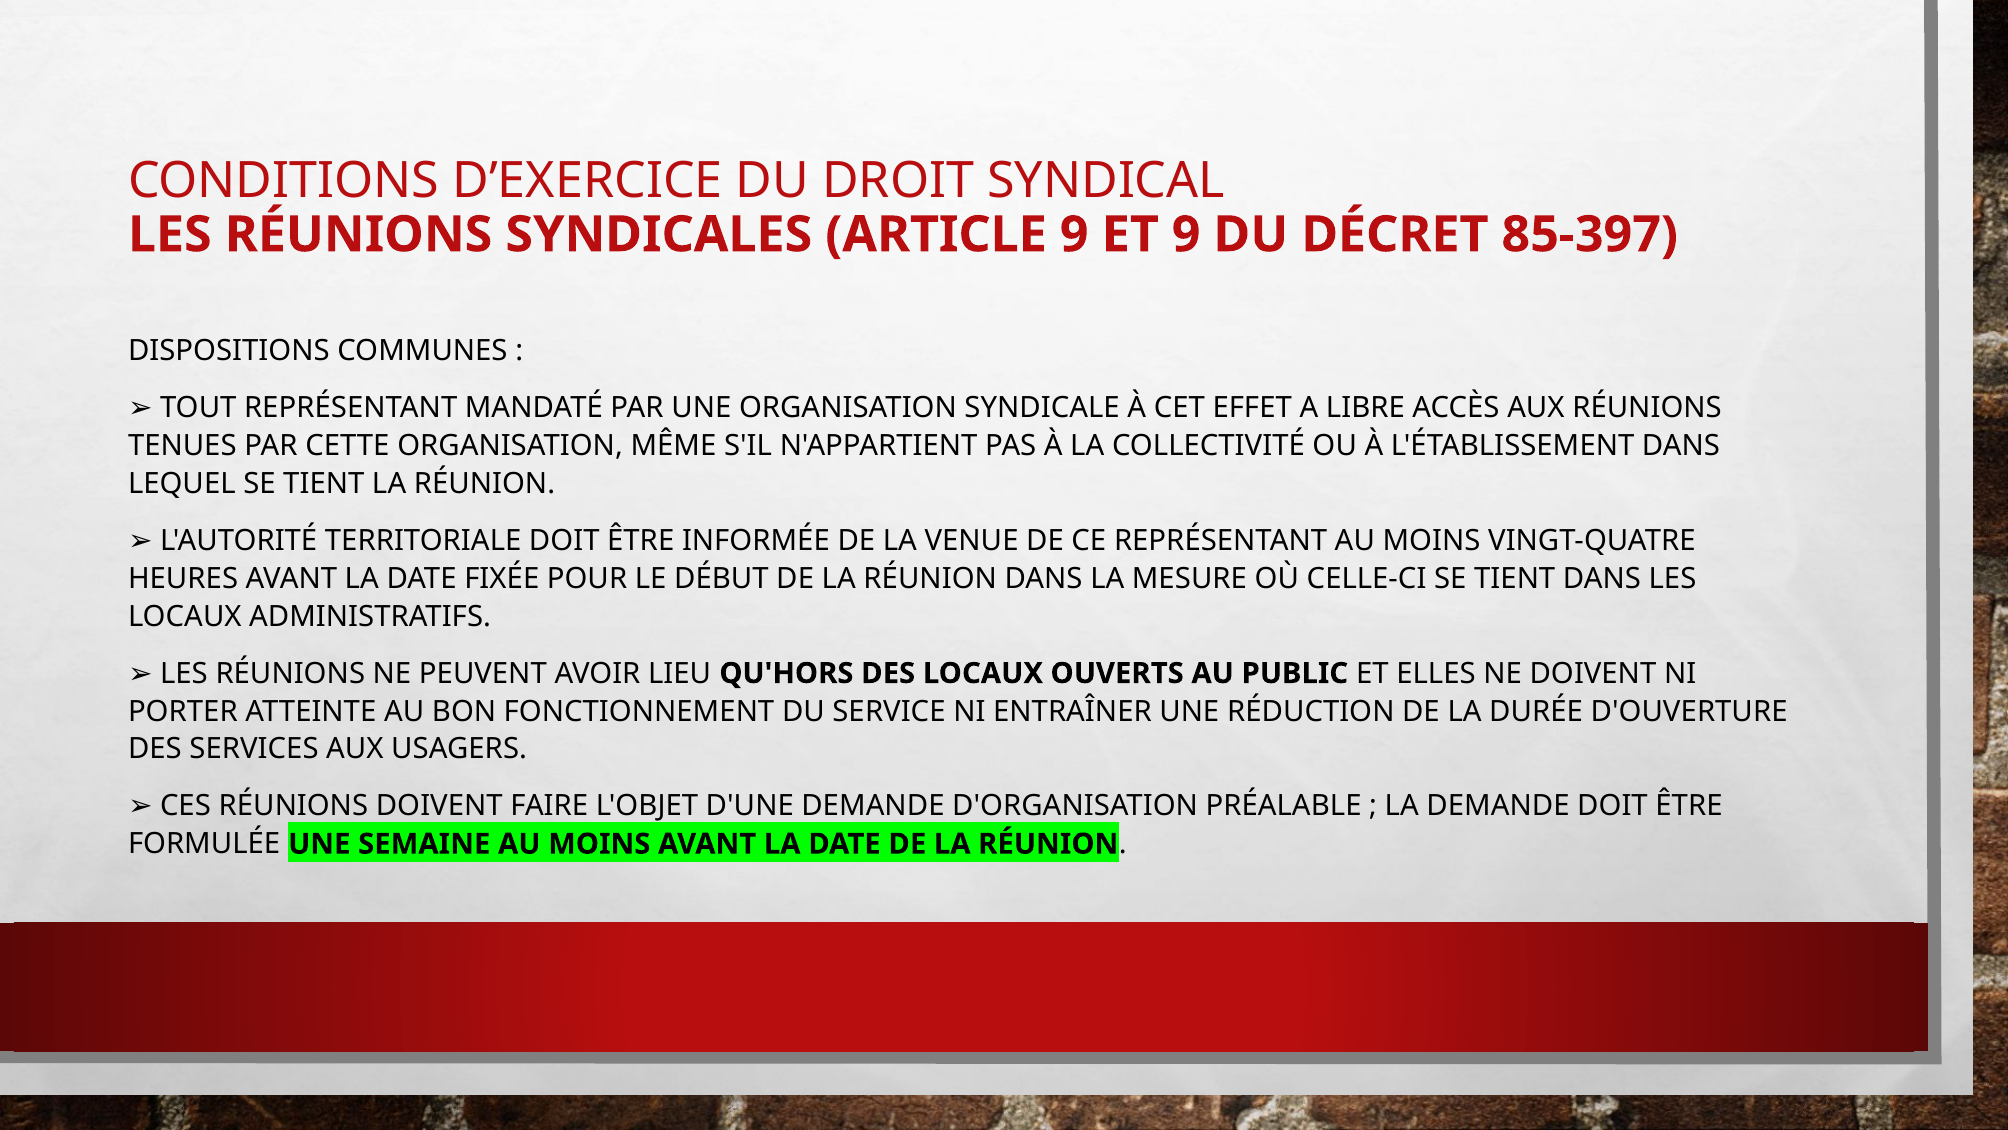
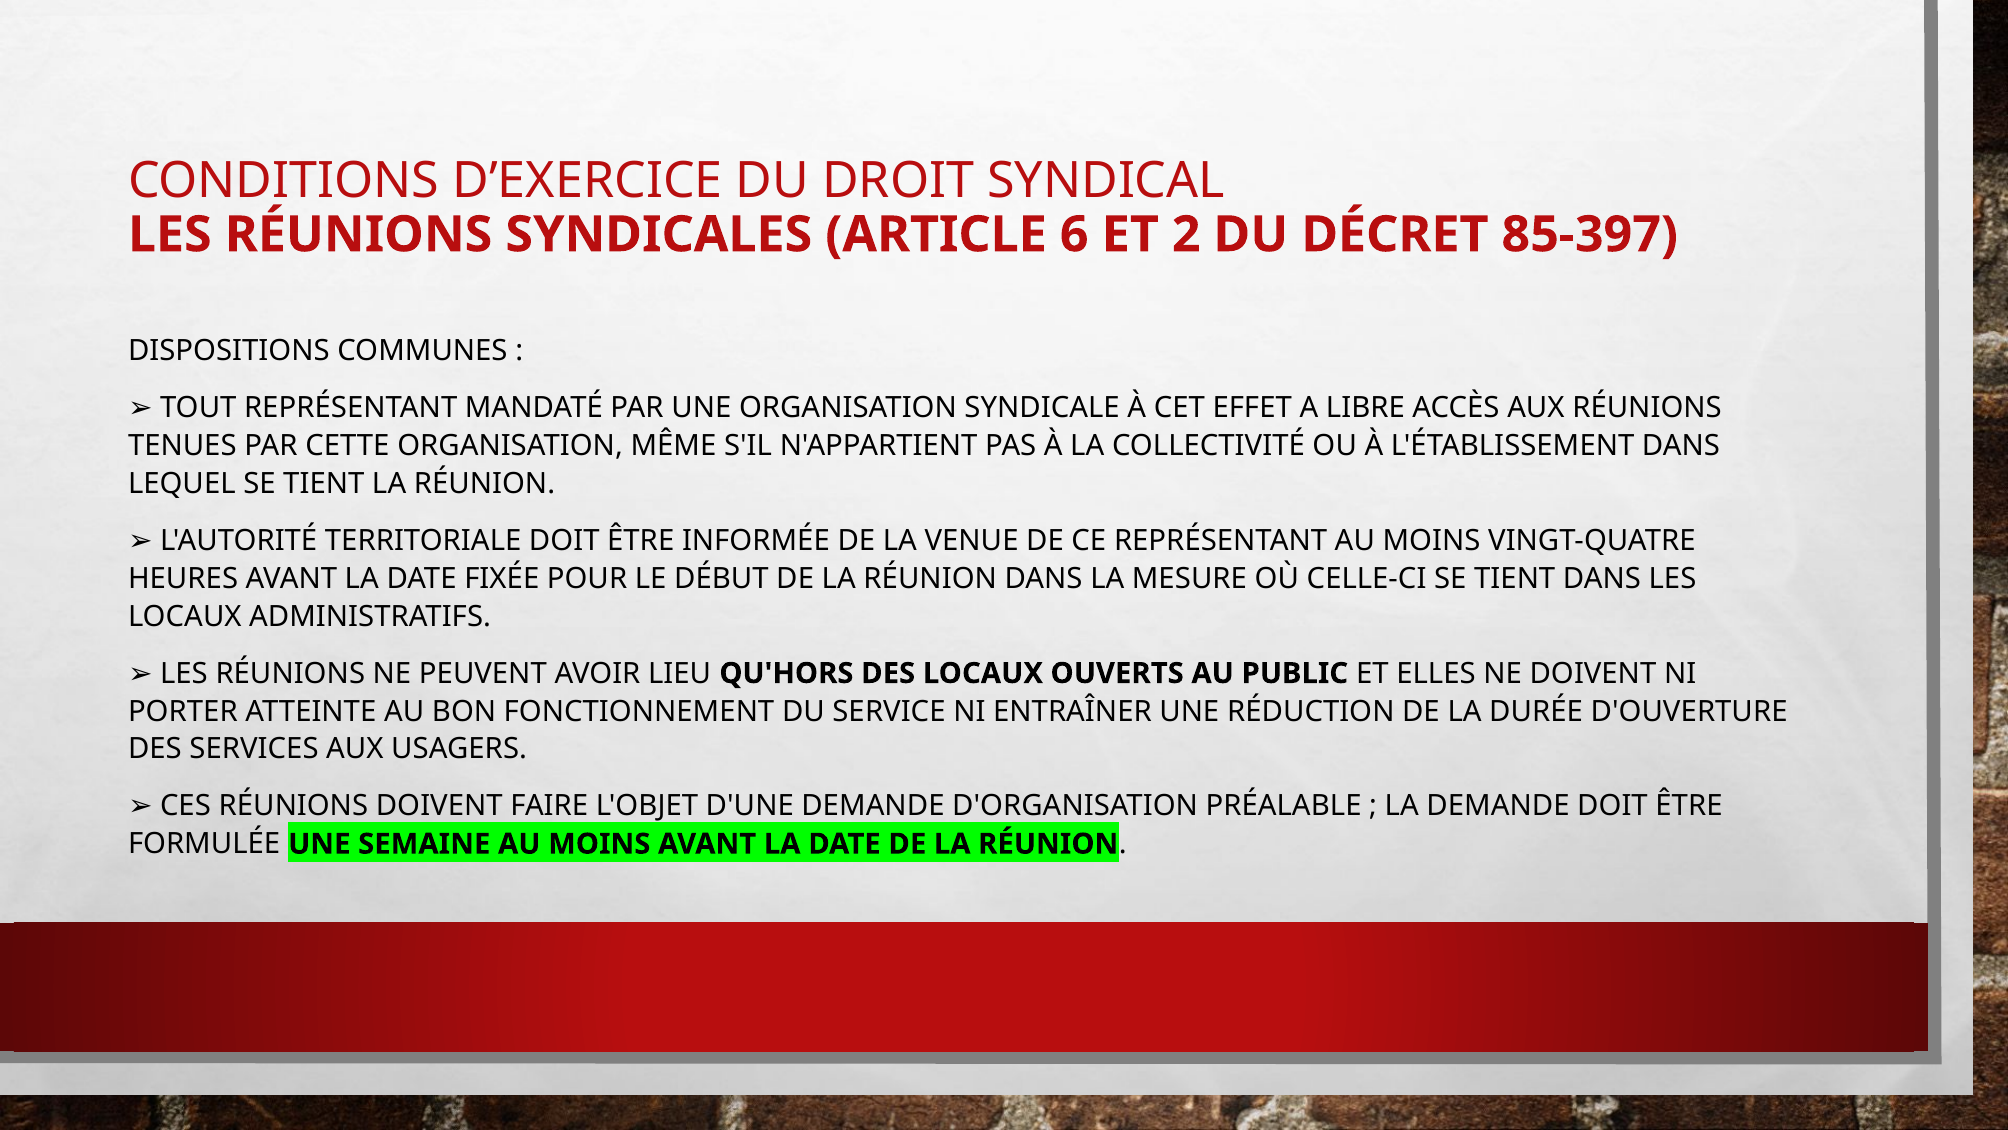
ARTICLE 9: 9 -> 6
ET 9: 9 -> 2
